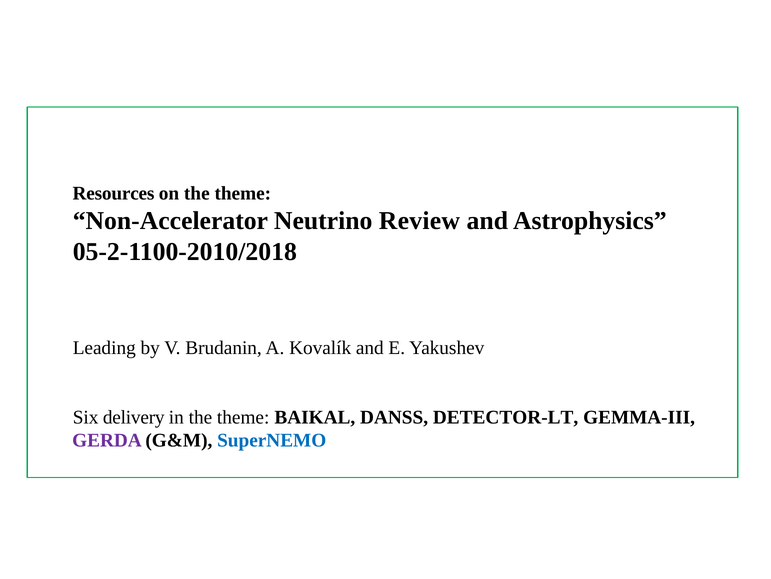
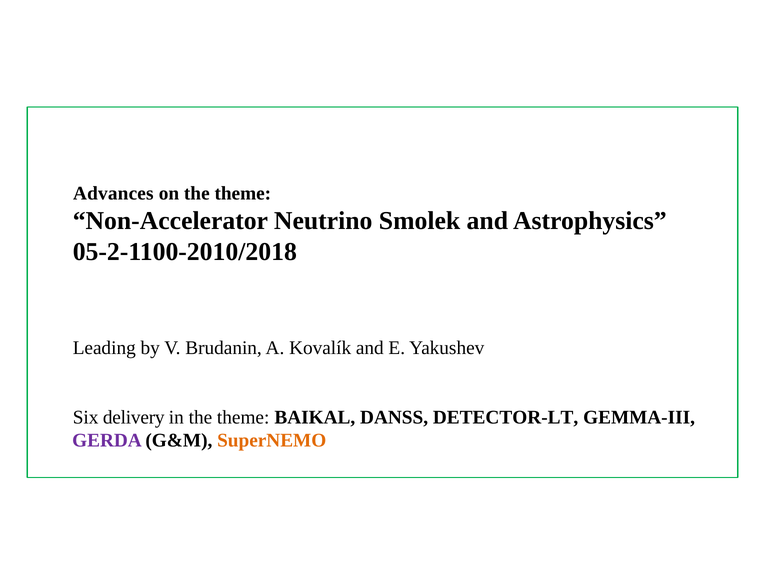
Resources: Resources -> Advances
Review: Review -> Smolek
SuperNEMO colour: blue -> orange
